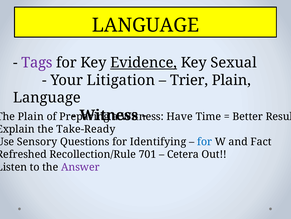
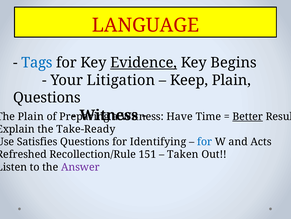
LANGUAGE at (146, 25) colour: black -> red
Tags colour: purple -> blue
Sexual: Sexual -> Begins
Trier: Trier -> Keep
Language at (47, 97): Language -> Questions
Better underline: none -> present
Sensory: Sensory -> Satisfies
Fact: Fact -> Acts
701: 701 -> 151
Cetera: Cetera -> Taken
